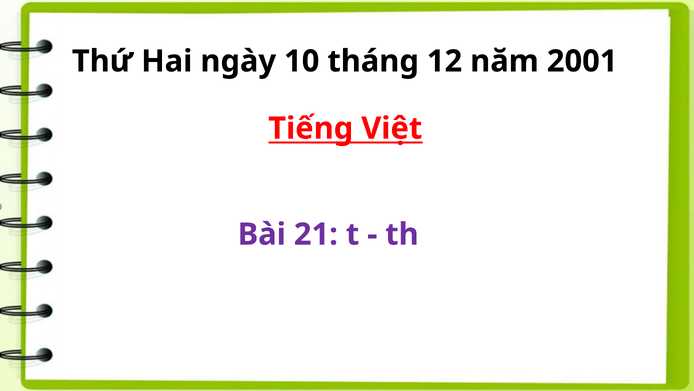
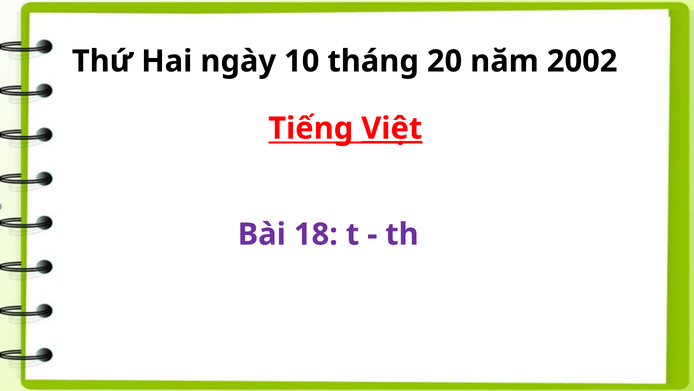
12: 12 -> 20
2001: 2001 -> 2002
Việt underline: none -> present
21: 21 -> 18
